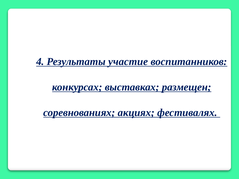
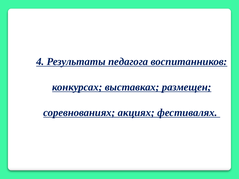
участие: участие -> педагога
